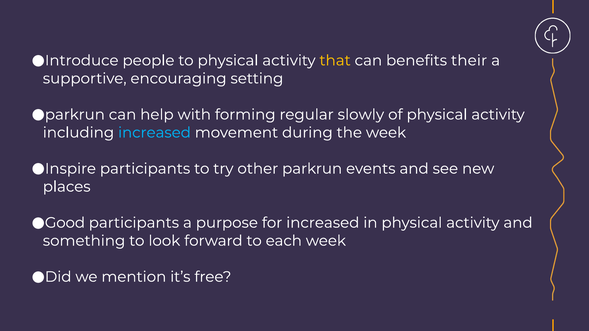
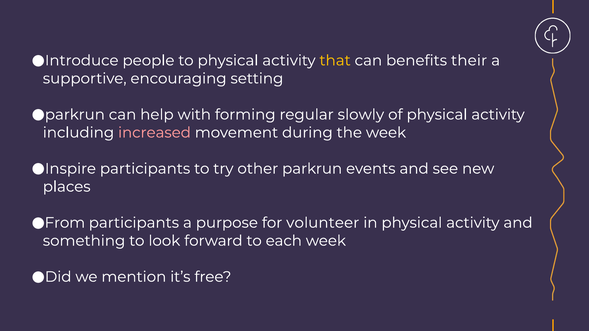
increased at (154, 133) colour: light blue -> pink
Good: Good -> From
for increased: increased -> volunteer
